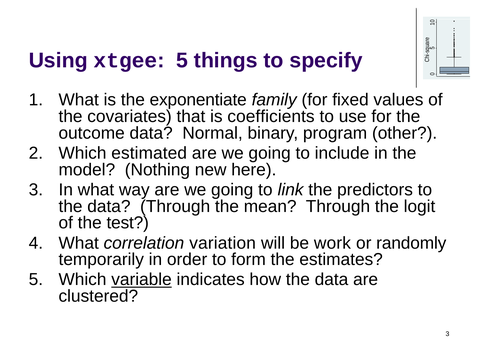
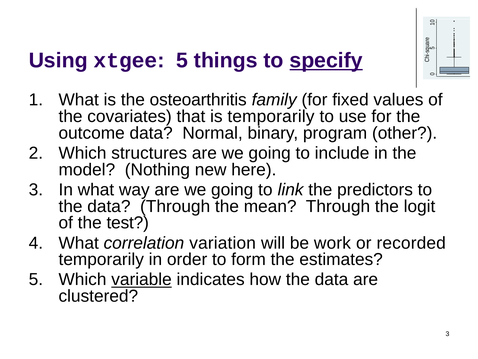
specify underline: none -> present
exponentiate: exponentiate -> osteoarthritis
is coefficients: coefficients -> temporarily
estimated: estimated -> structures
randomly: randomly -> recorded
